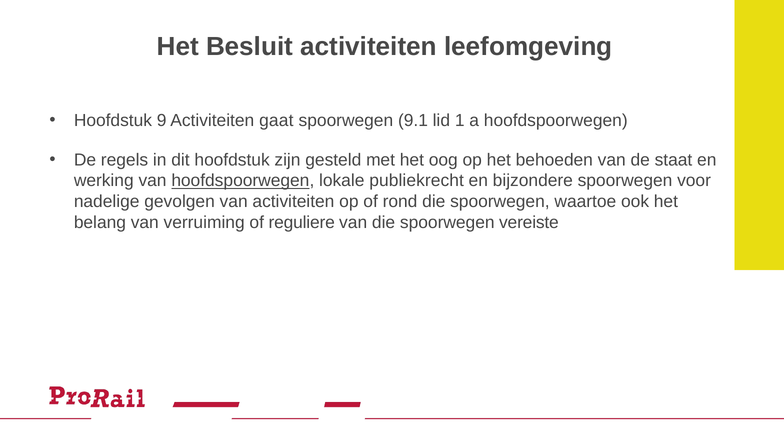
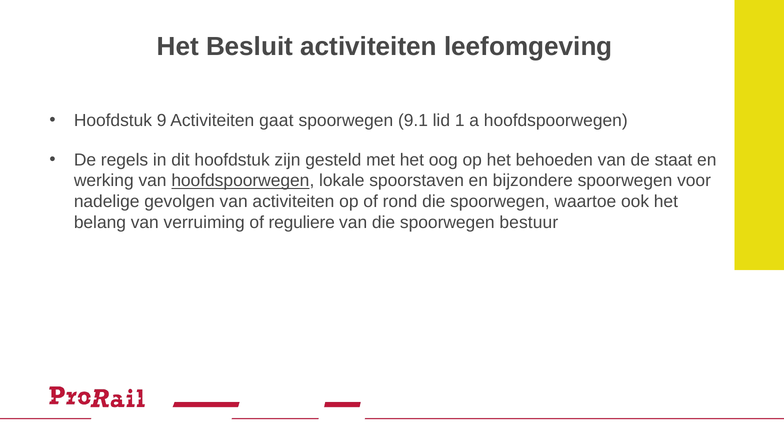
publiekrecht: publiekrecht -> spoorstaven
vereiste: vereiste -> bestuur
